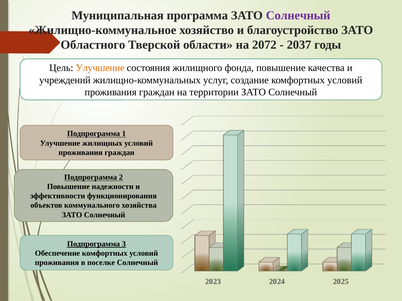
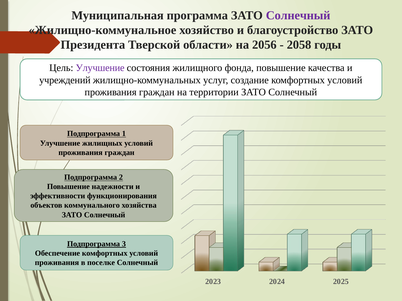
Областного: Областного -> Президента
2072: 2072 -> 2056
2037: 2037 -> 2058
Улучшение at (100, 68) colour: orange -> purple
